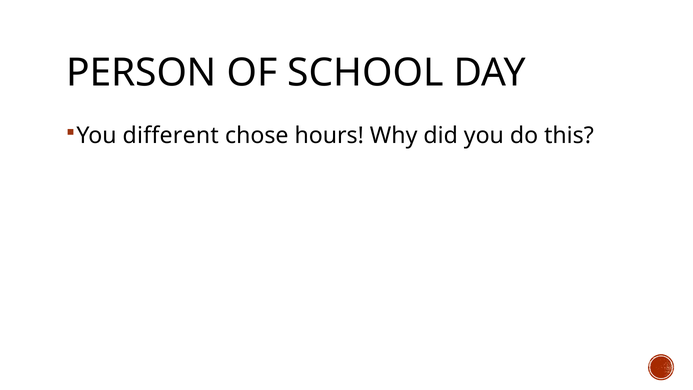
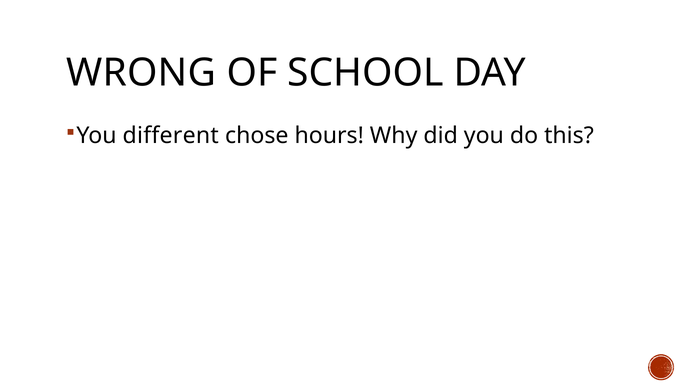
PERSON: PERSON -> WRONG
